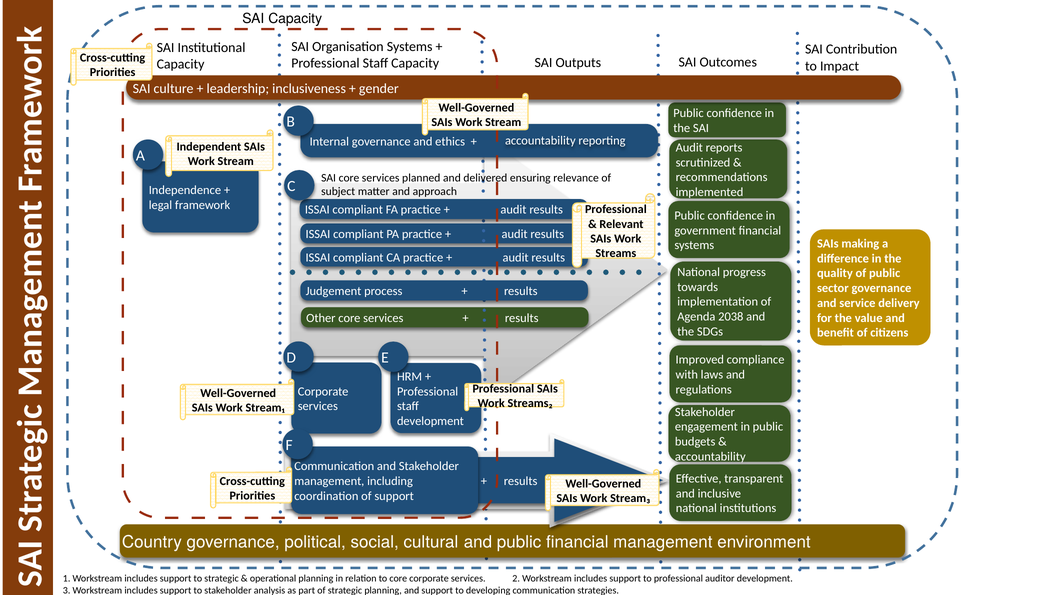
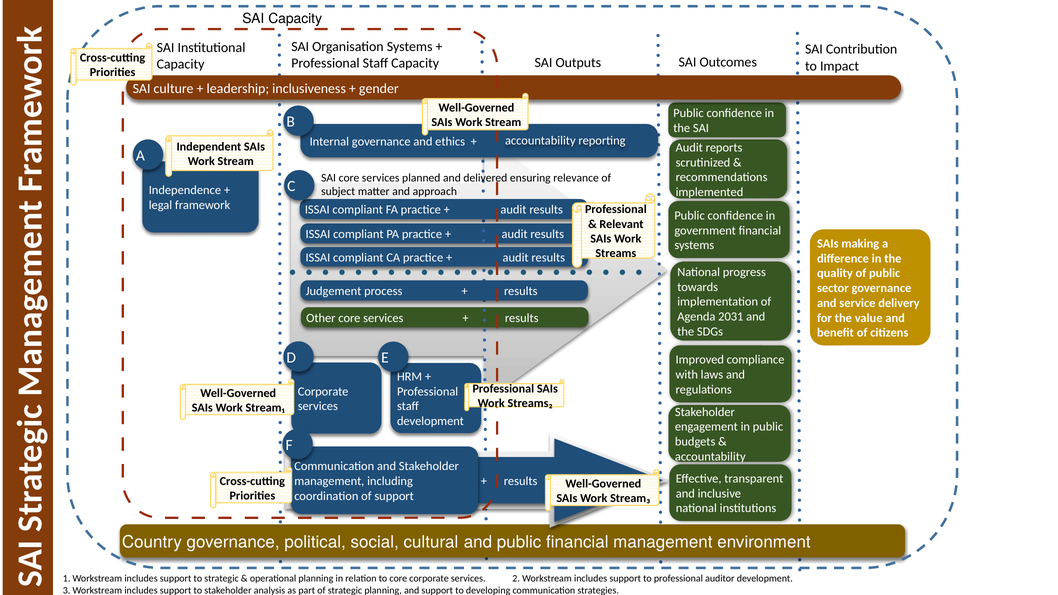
2038: 2038 -> 2031
